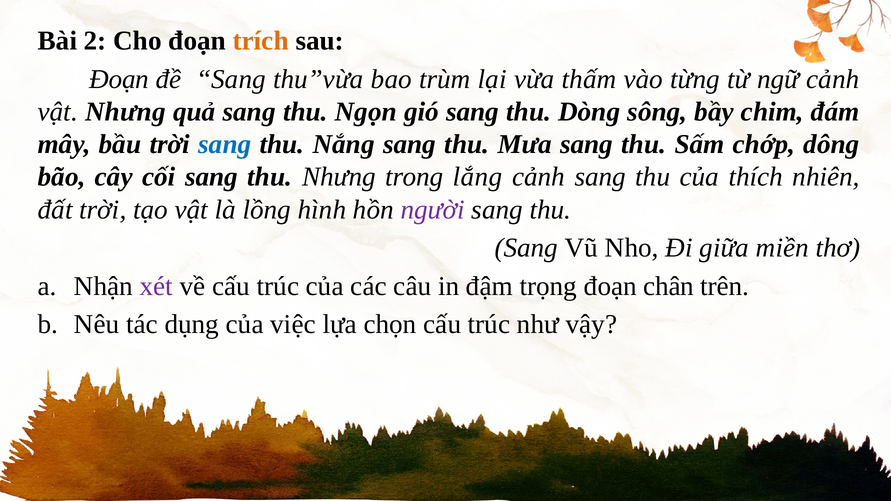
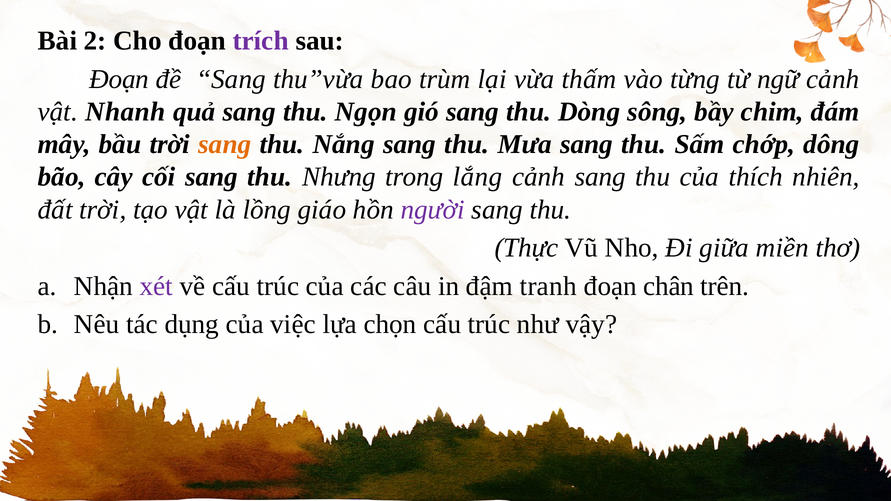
trích colour: orange -> purple
vật Nhưng: Nhưng -> Nhanh
sang at (225, 144) colour: blue -> orange
hình: hình -> giáo
Sang at (526, 248): Sang -> Thực
trọng: trọng -> tranh
